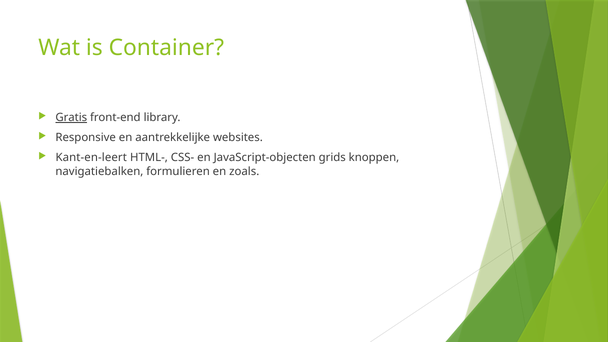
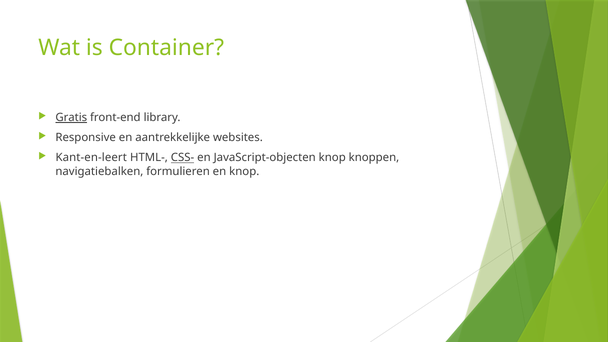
CSS- underline: none -> present
JavaScript-objecten grids: grids -> knop
en zoals: zoals -> knop
